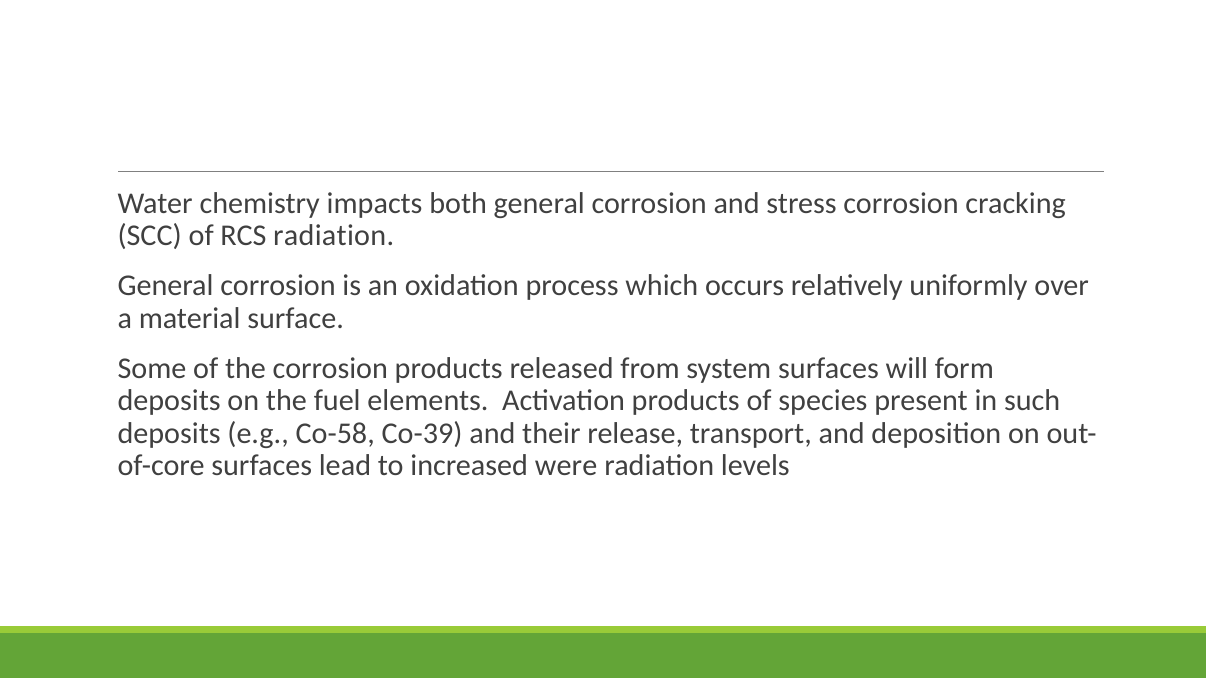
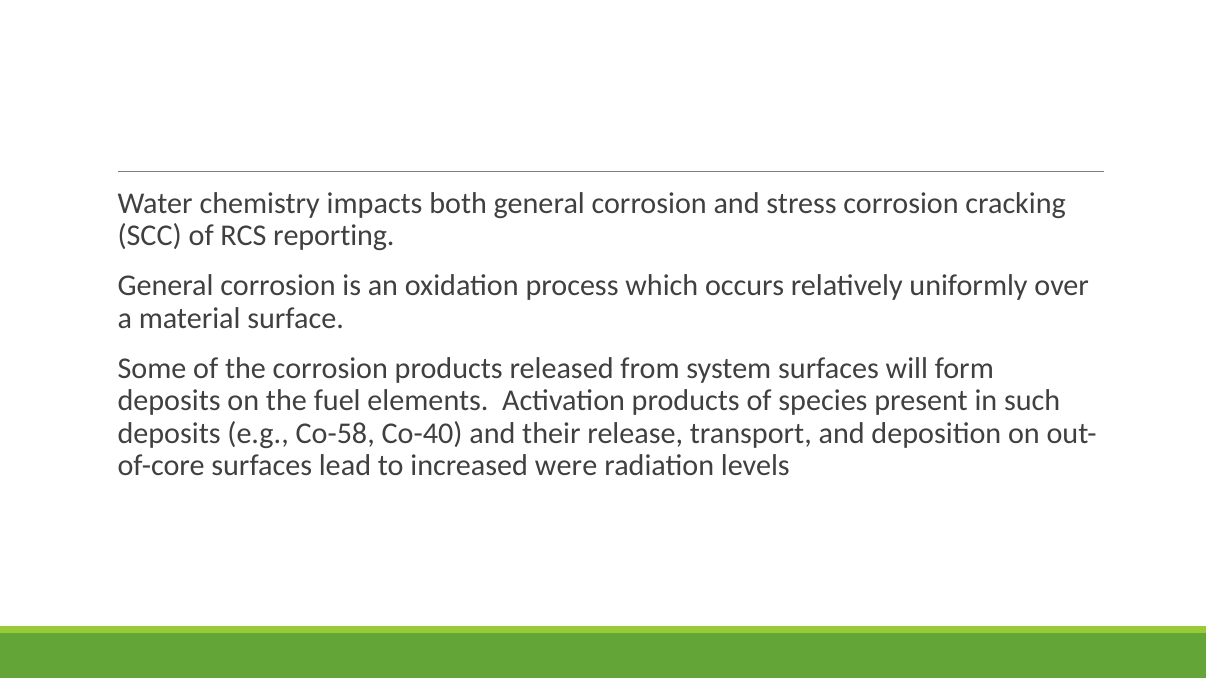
RCS radiation: radiation -> reporting
Co-39: Co-39 -> Co-40
